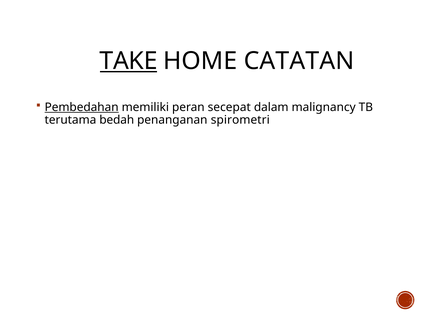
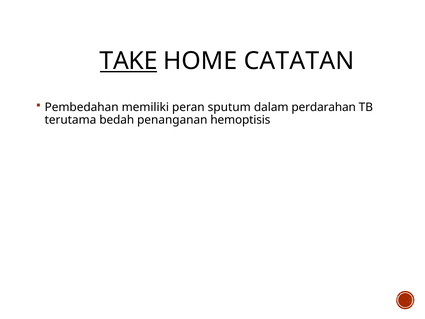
Pembedahan underline: present -> none
secepat: secepat -> sputum
malignancy: malignancy -> perdarahan
spirometri: spirometri -> hemoptisis
